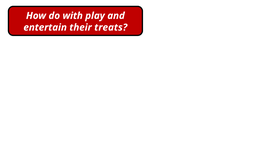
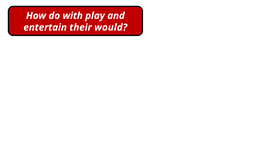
treats: treats -> would
